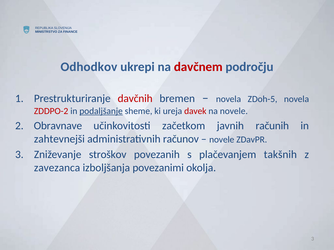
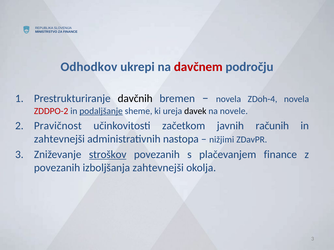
davčnih colour: red -> black
ZDoh-5: ZDoh-5 -> ZDoh-4
davek colour: red -> black
Obravnave: Obravnave -> Pravičnost
računov: računov -> nastopa
novele at (222, 140): novele -> nižjimi
stroškov underline: none -> present
plačevanjem takšnih: takšnih -> finance
zavezanca at (57, 168): zavezanca -> povezanih
izboljšanja povezanimi: povezanimi -> zahtevnejši
